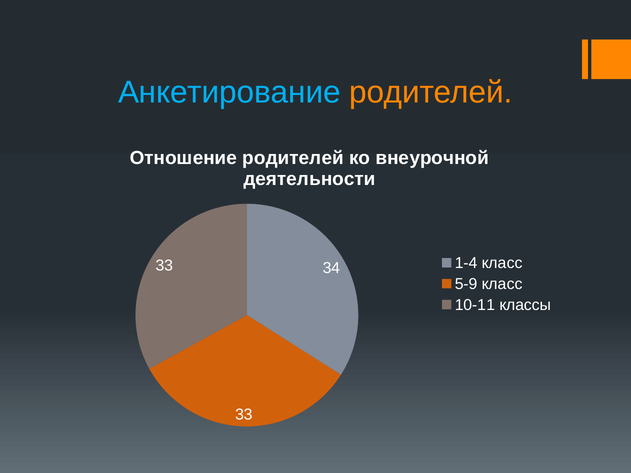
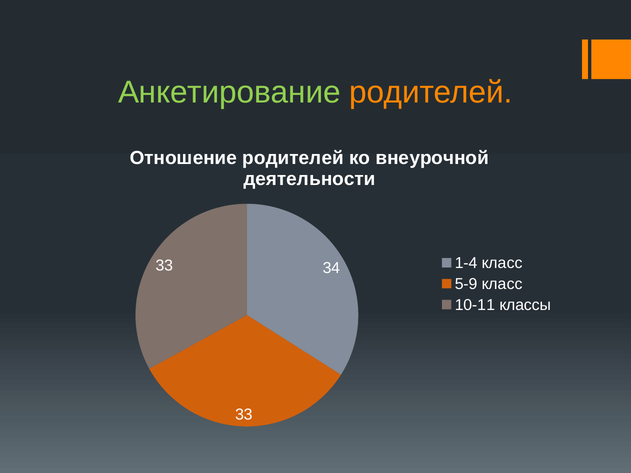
Анкетирование colour: light blue -> light green
